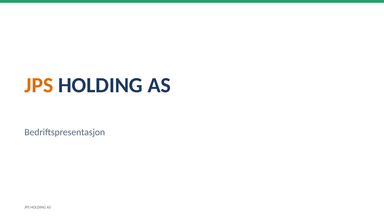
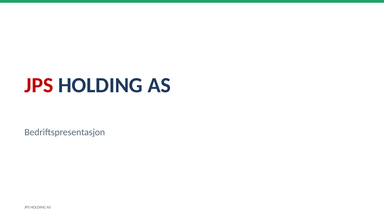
JPS at (39, 85) colour: orange -> red
